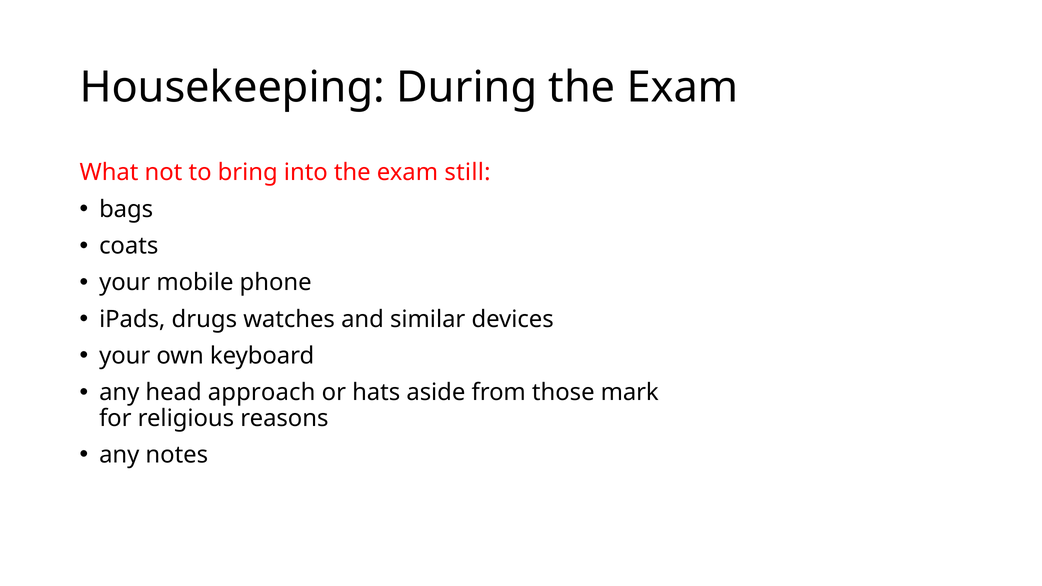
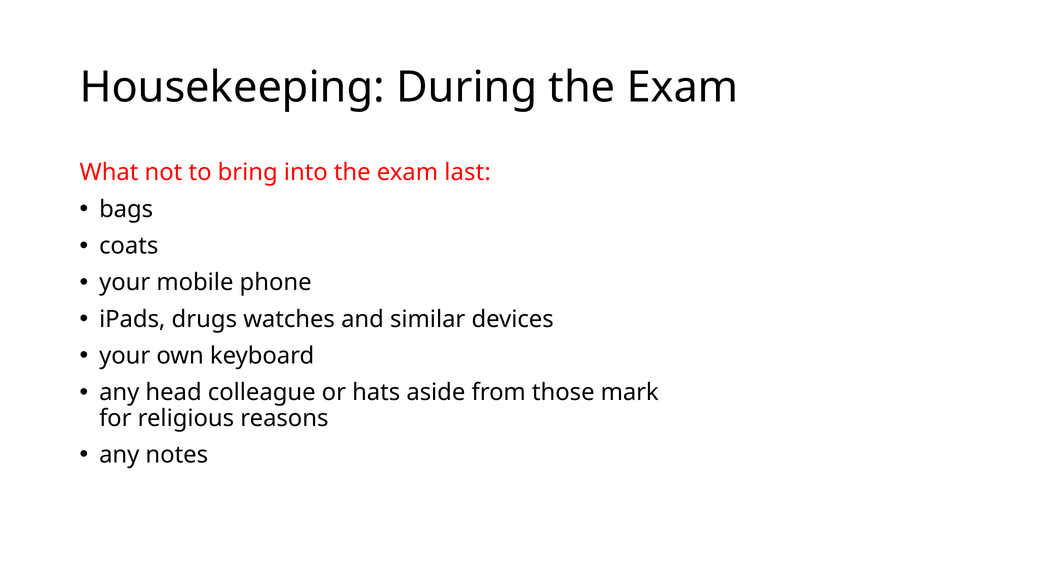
still: still -> last
approach: approach -> colleague
